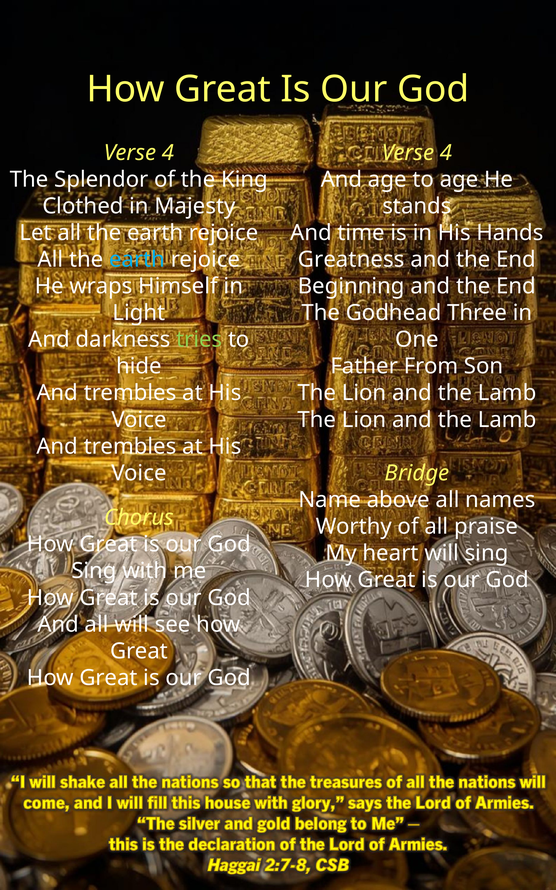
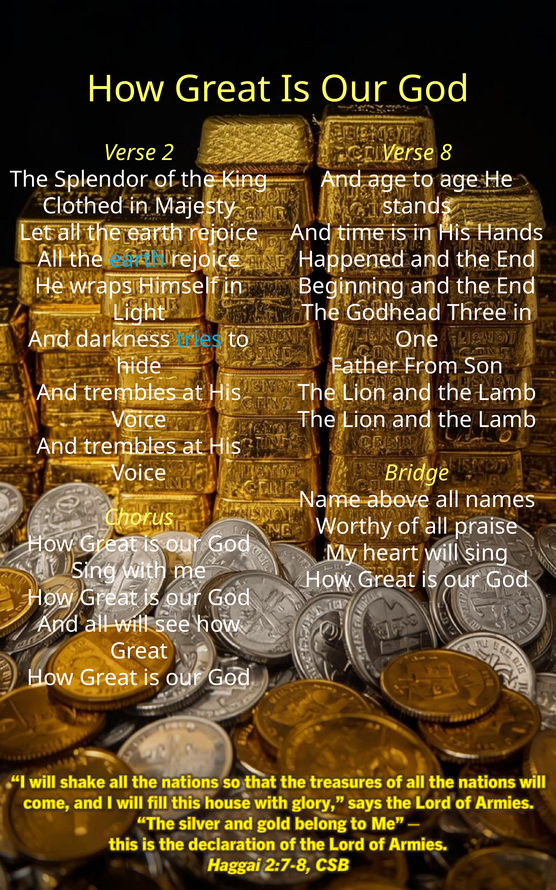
4 at (168, 153): 4 -> 2
4 at (446, 153): 4 -> 8
Greatness: Greatness -> Happened
tries colour: light green -> light blue
